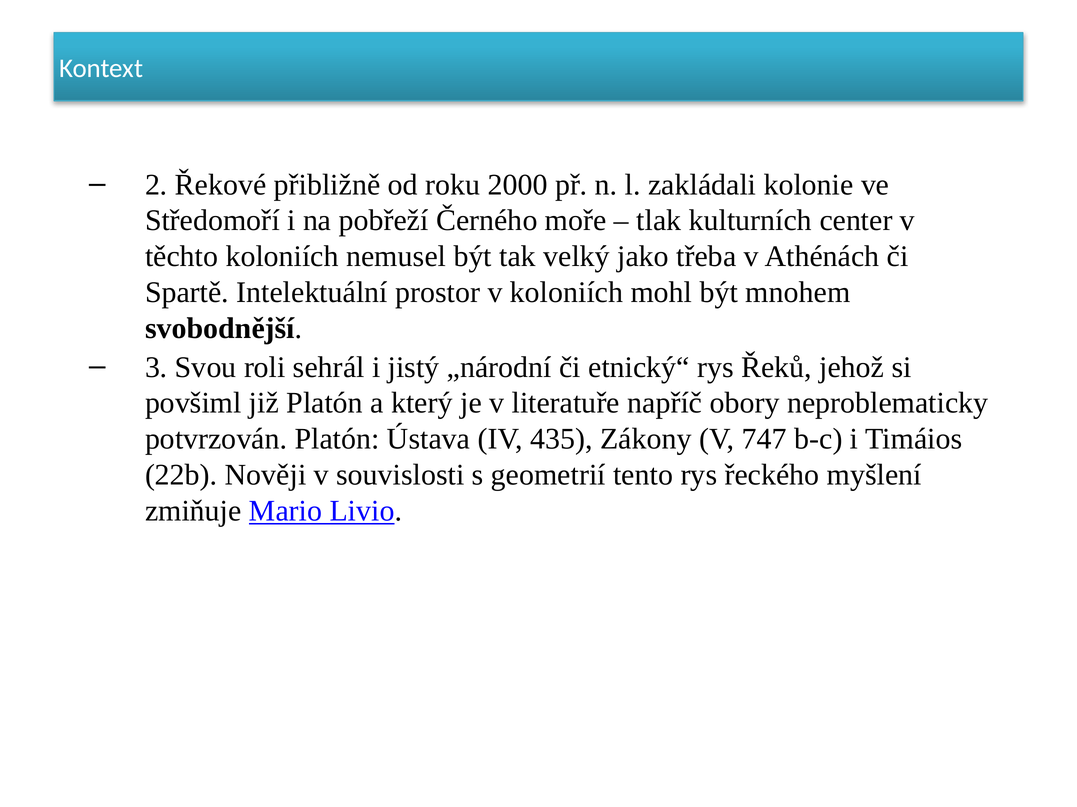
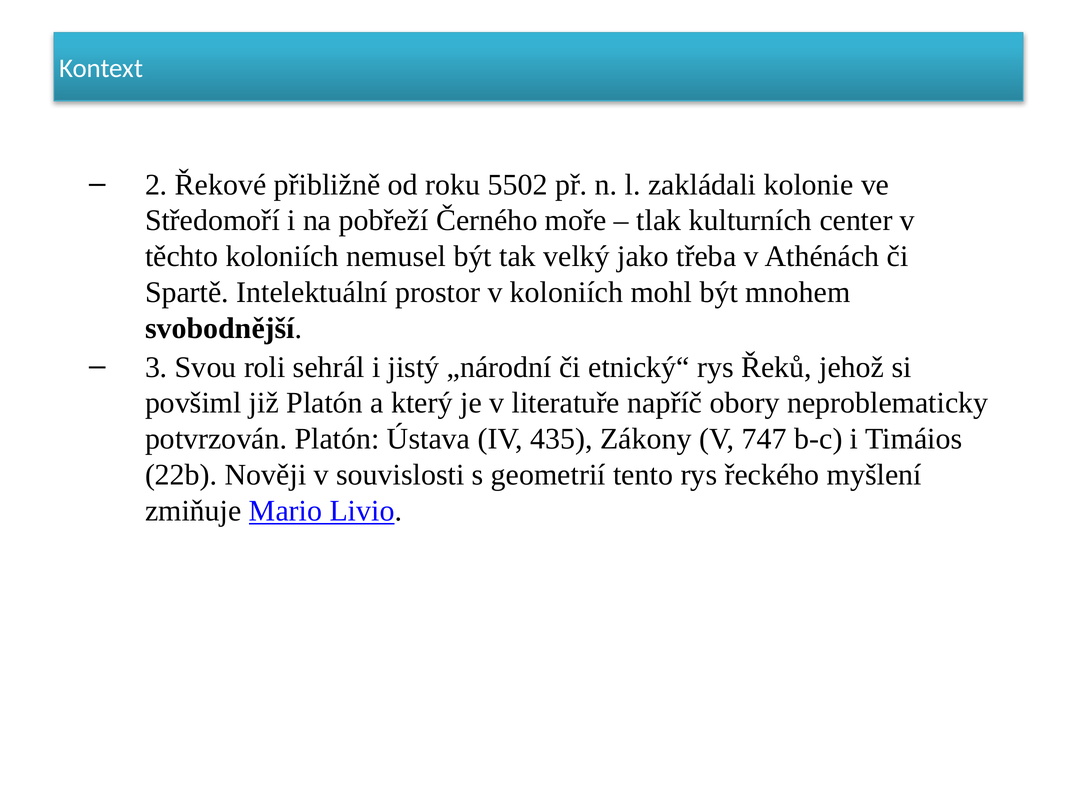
2000: 2000 -> 5502
